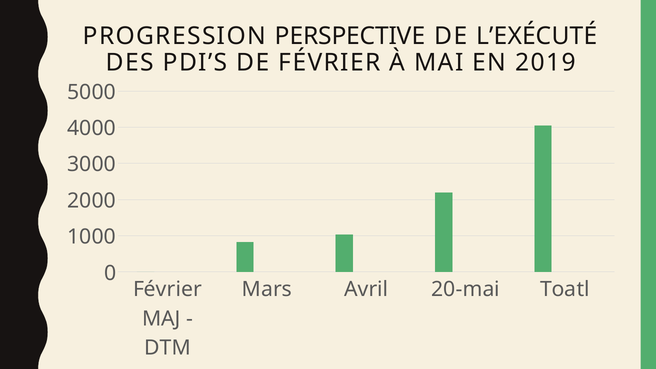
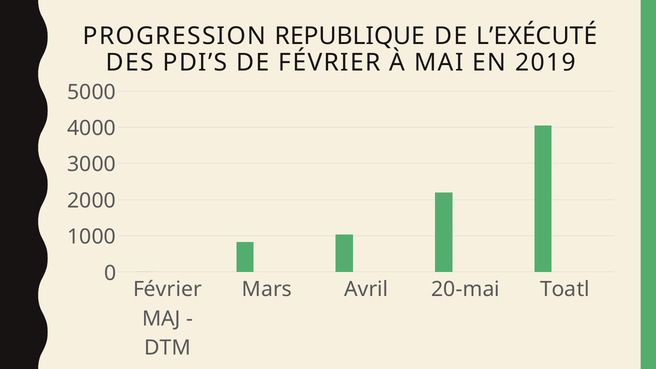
PERSPECTIVE: PERSPECTIVE -> REPUBLIQUE
